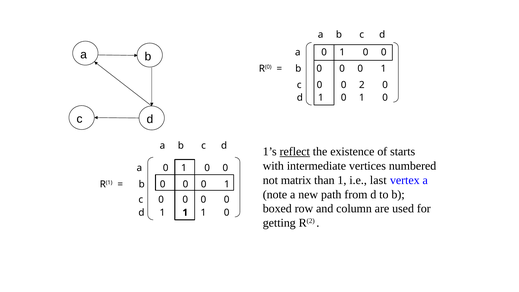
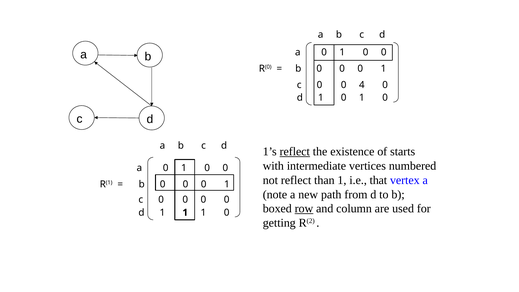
2: 2 -> 4
not matrix: matrix -> reflect
last: last -> that
row underline: none -> present
